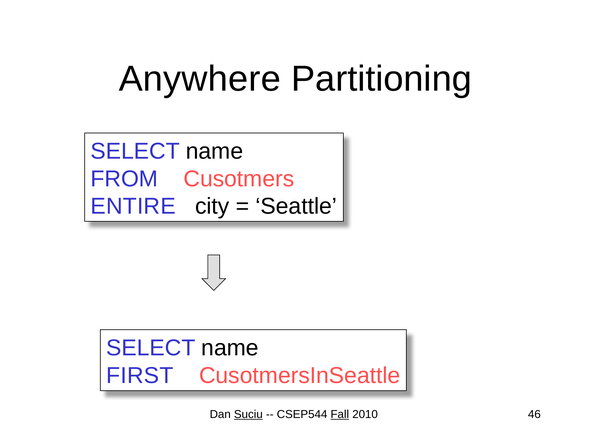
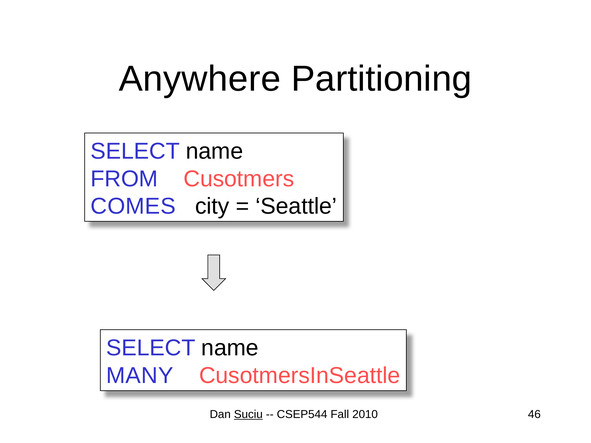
ENTIRE: ENTIRE -> COMES
FIRST: FIRST -> MANY
Fall underline: present -> none
